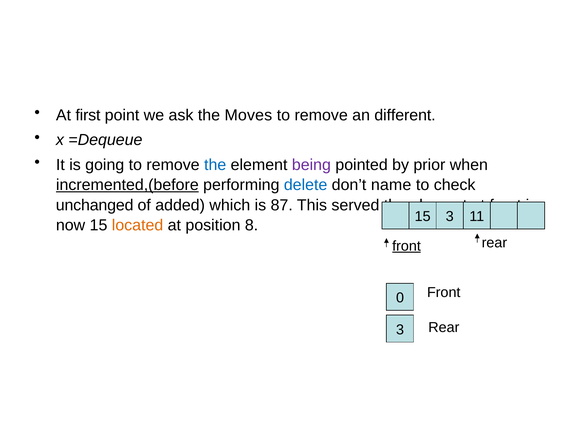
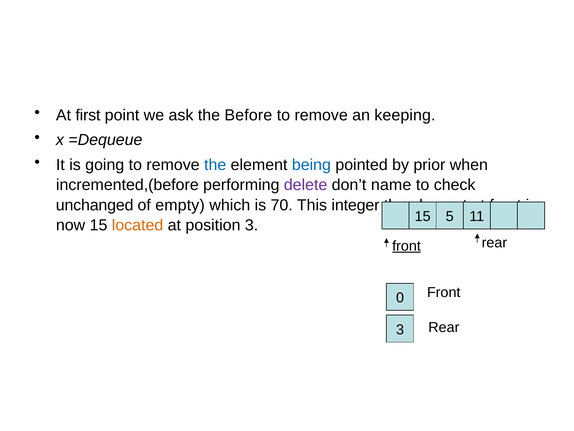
Moves: Moves -> Before
different: different -> keeping
being colour: purple -> blue
incremented,(before underline: present -> none
delete colour: blue -> purple
added: added -> empty
87: 87 -> 70
served: served -> integer
15 3: 3 -> 5
position 8: 8 -> 3
